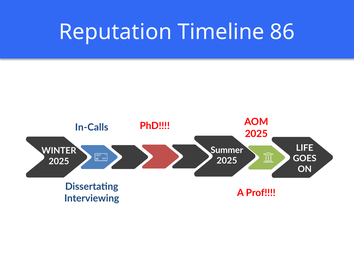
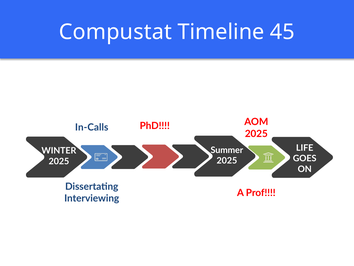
Reputation: Reputation -> Compustat
86: 86 -> 45
